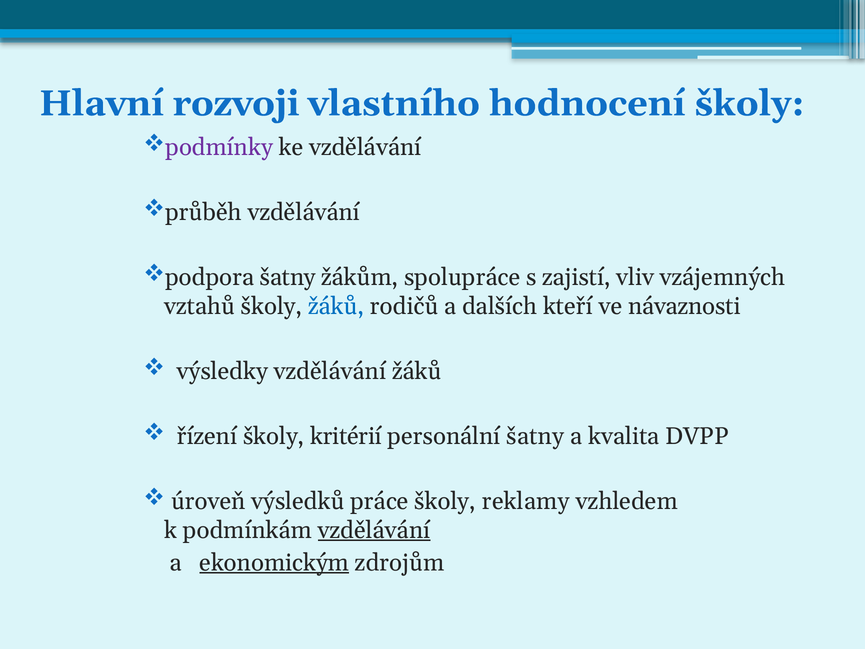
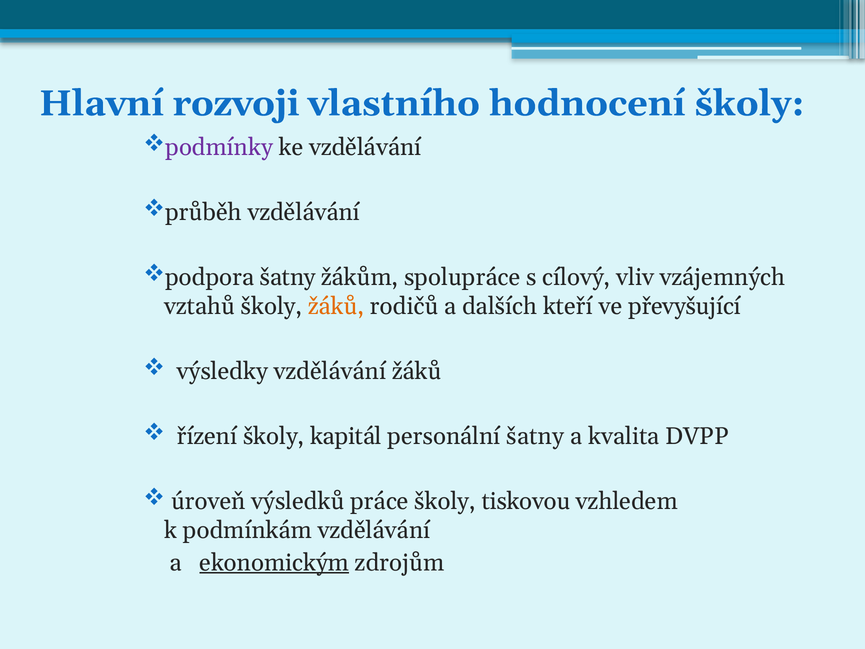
zajistí: zajistí -> cílový
žáků at (336, 306) colour: blue -> orange
návaznosti: návaznosti -> převyšující
kritérií: kritérií -> kapitál
reklamy: reklamy -> tiskovou
vzdělávání at (374, 530) underline: present -> none
